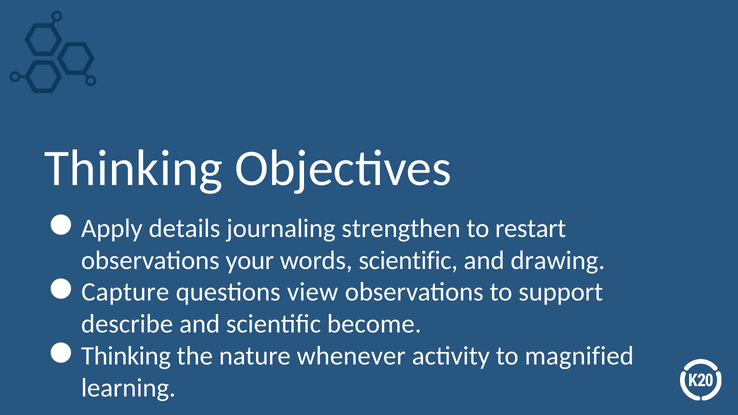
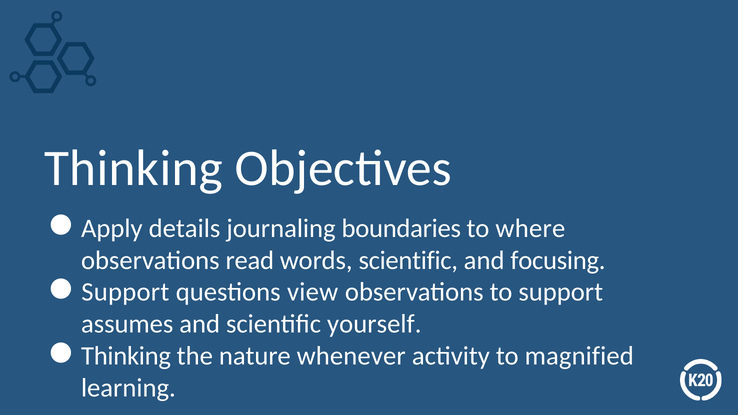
strengthen: strengthen -> boundaries
restart: restart -> where
your: your -> read
drawing: drawing -> focusing
Capture at (125, 292): Capture -> Support
describe: describe -> assumes
become: become -> yourself
